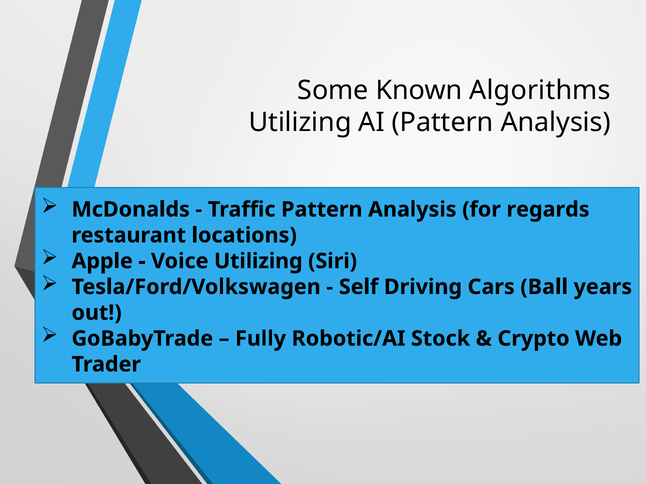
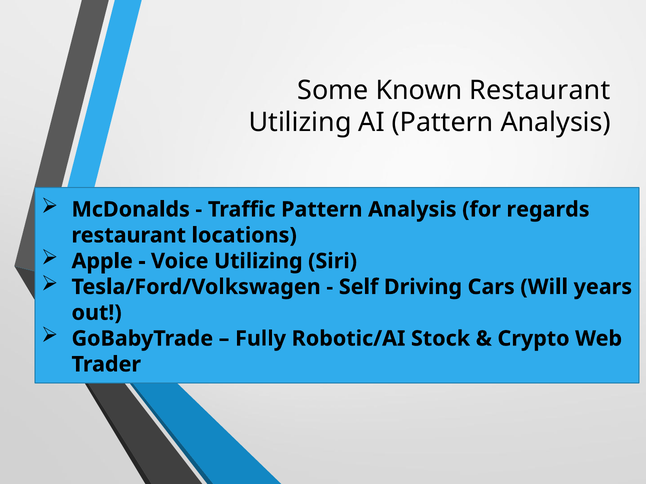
Known Algorithms: Algorithms -> Restaurant
Ball: Ball -> Will
